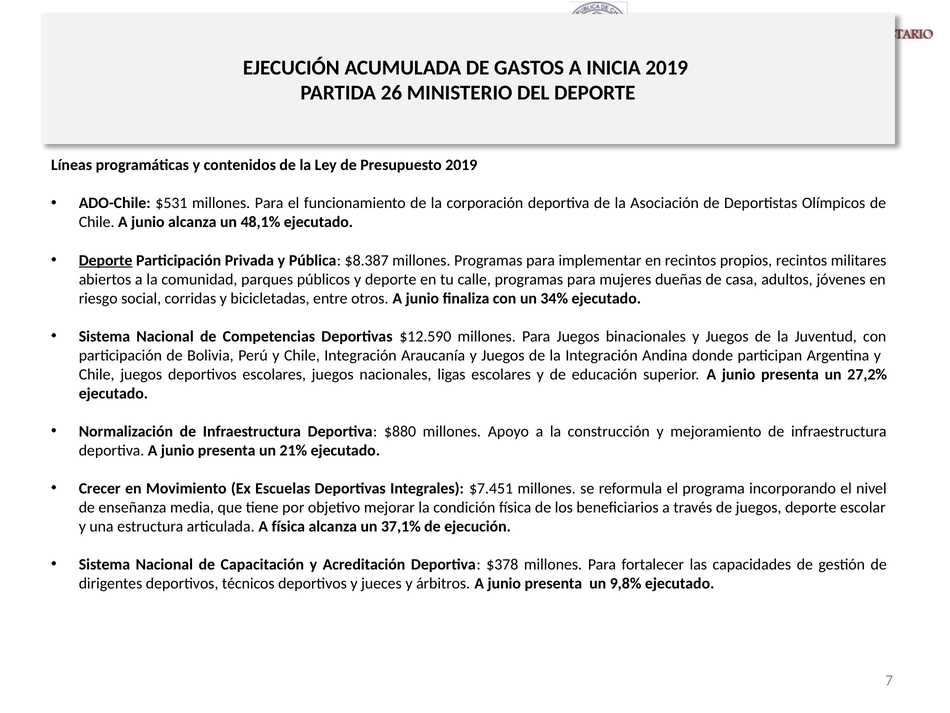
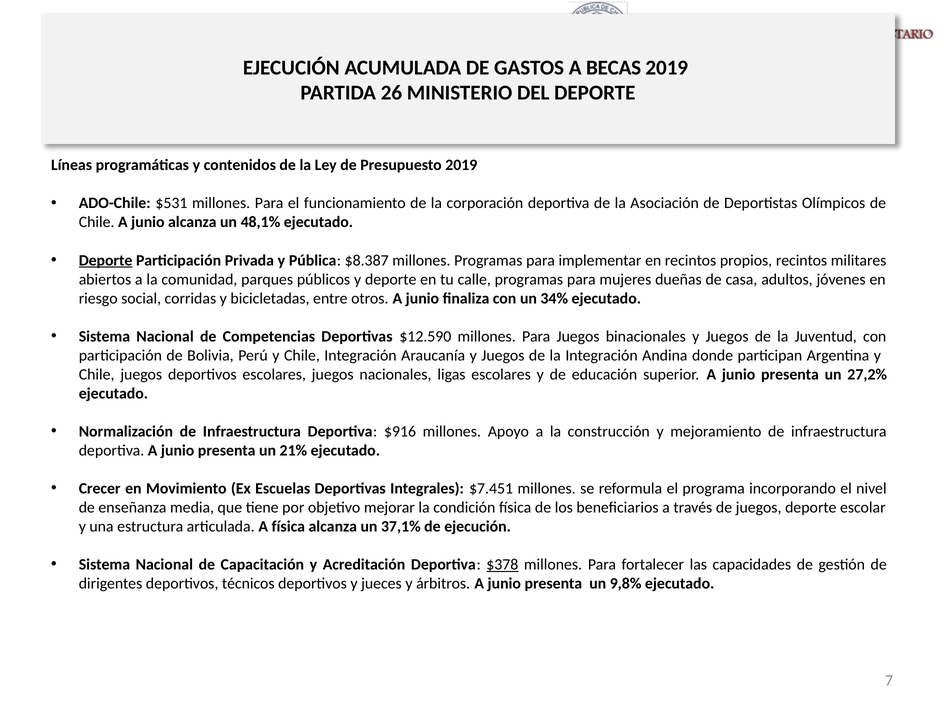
INICIA: INICIA -> BECAS
$880: $880 -> $916
$378 underline: none -> present
